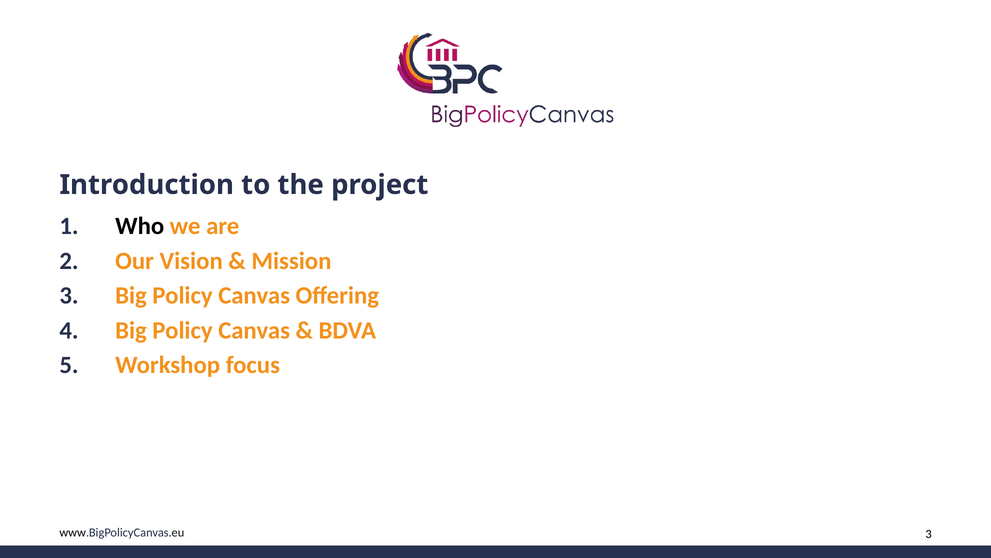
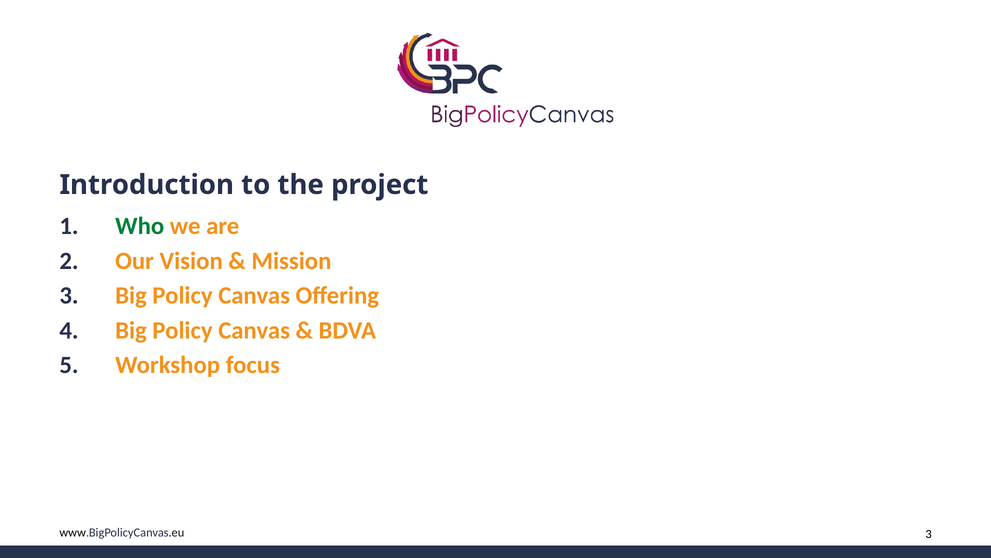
Who colour: black -> green
